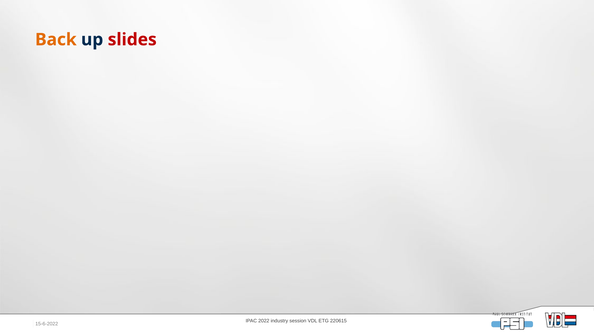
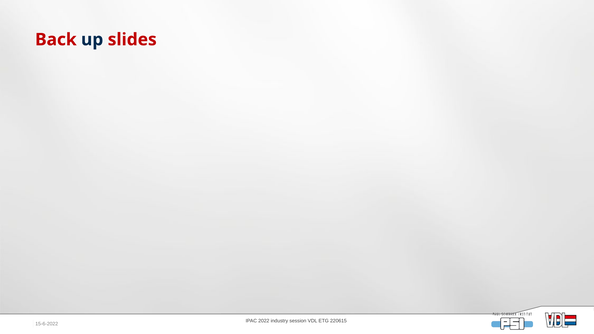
Back colour: orange -> red
